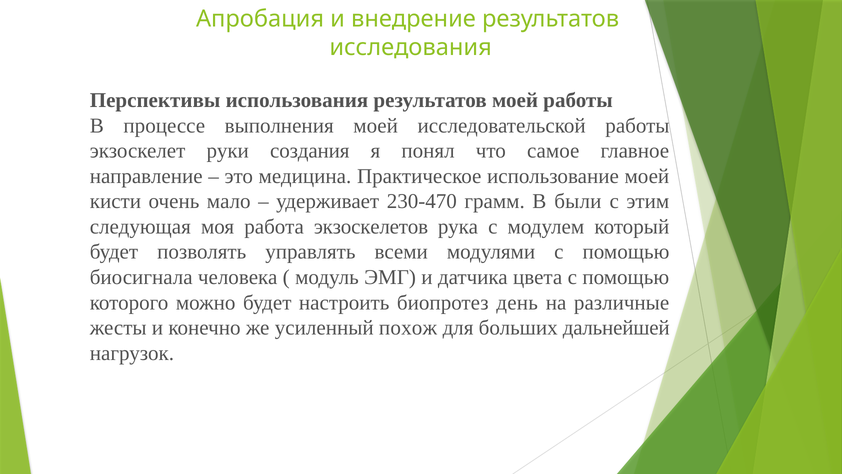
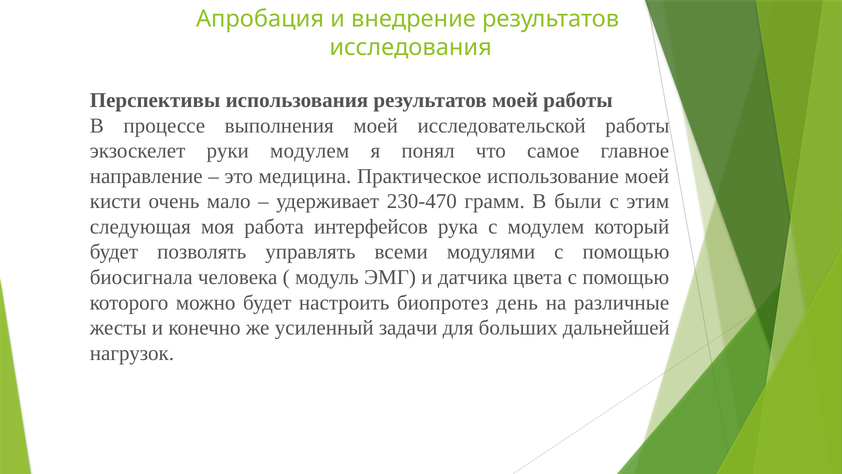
руки создания: создания -> модулем
экзоскелетов: экзоскелетов -> интерфейсов
похож: похож -> задачи
